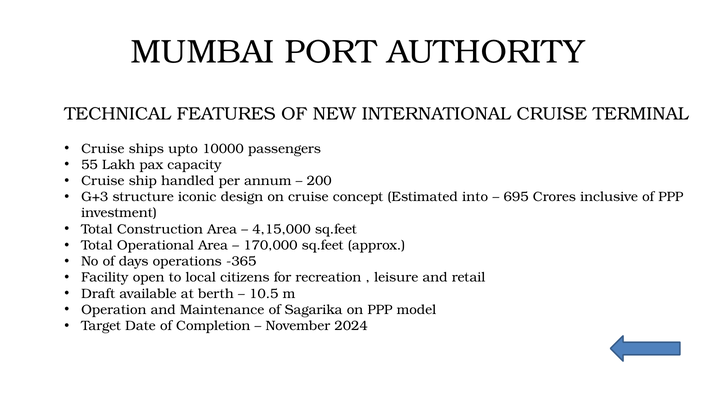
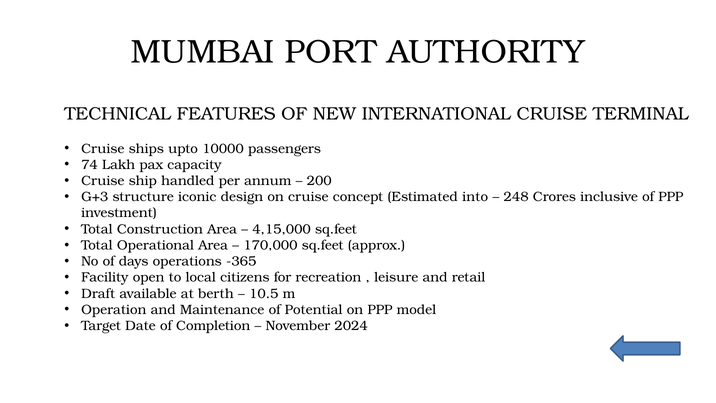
55: 55 -> 74
695: 695 -> 248
Sagarika: Sagarika -> Potential
